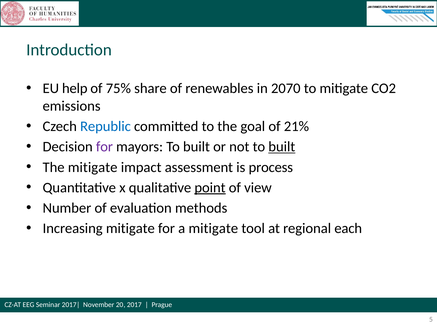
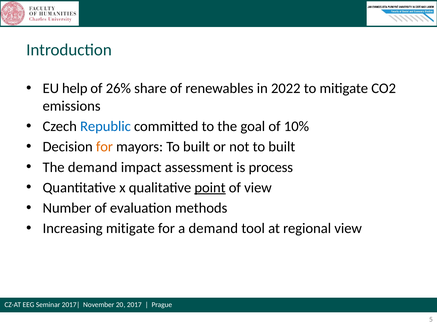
75%: 75% -> 26%
2070: 2070 -> 2022
21%: 21% -> 10%
for at (104, 147) colour: purple -> orange
built at (282, 147) underline: present -> none
The mitigate: mitigate -> demand
a mitigate: mitigate -> demand
regional each: each -> view
